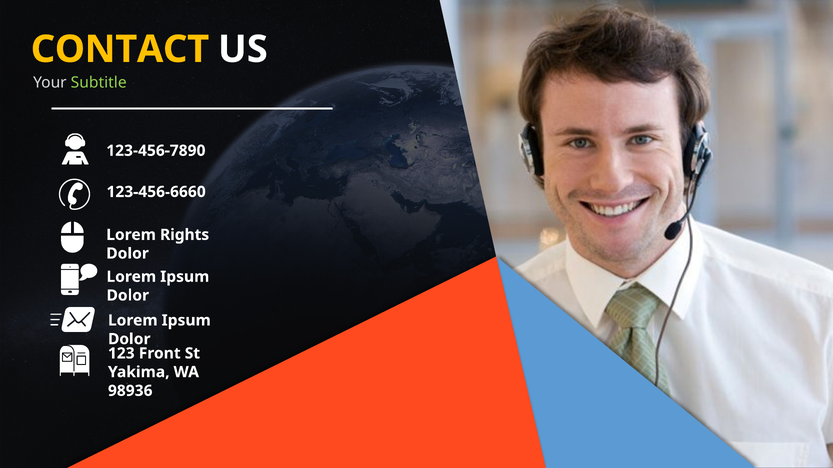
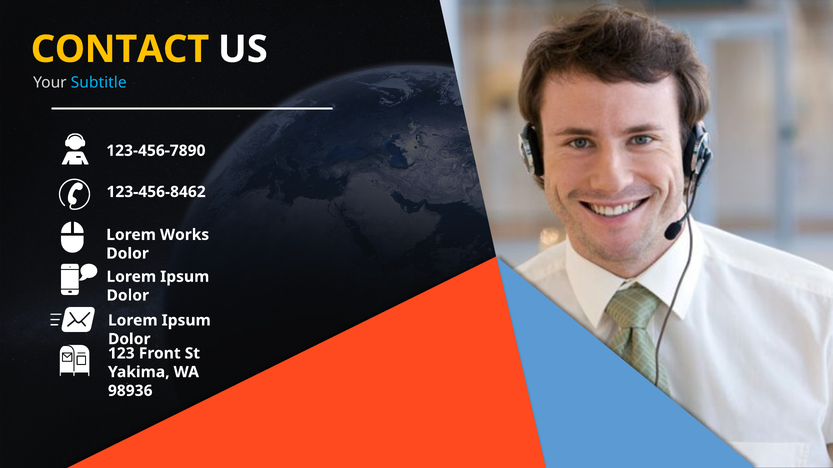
Subtitle colour: light green -> light blue
123-456-6660: 123-456-6660 -> 123-456-8462
Rights: Rights -> Works
